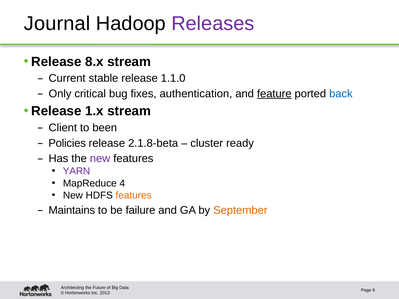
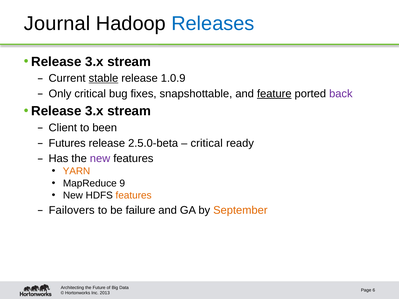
Releases colour: purple -> blue
8.x at (94, 62): 8.x -> 3.x
stable underline: none -> present
1.1.0: 1.1.0 -> 1.0.9
authentication: authentication -> snapshottable
back colour: blue -> purple
1.x at (94, 111): 1.x -> 3.x
Policies: Policies -> Futures
2.1.8-beta: 2.1.8-beta -> 2.5.0-beta
cluster at (207, 143): cluster -> critical
YARN colour: purple -> orange
4: 4 -> 9
Maintains: Maintains -> Failovers
